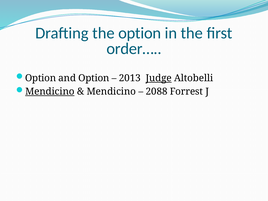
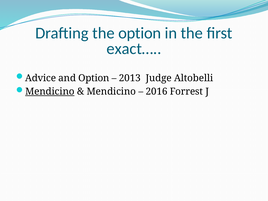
order…: order… -> exact…
Option at (41, 78): Option -> Advice
Judge underline: present -> none
2088: 2088 -> 2016
